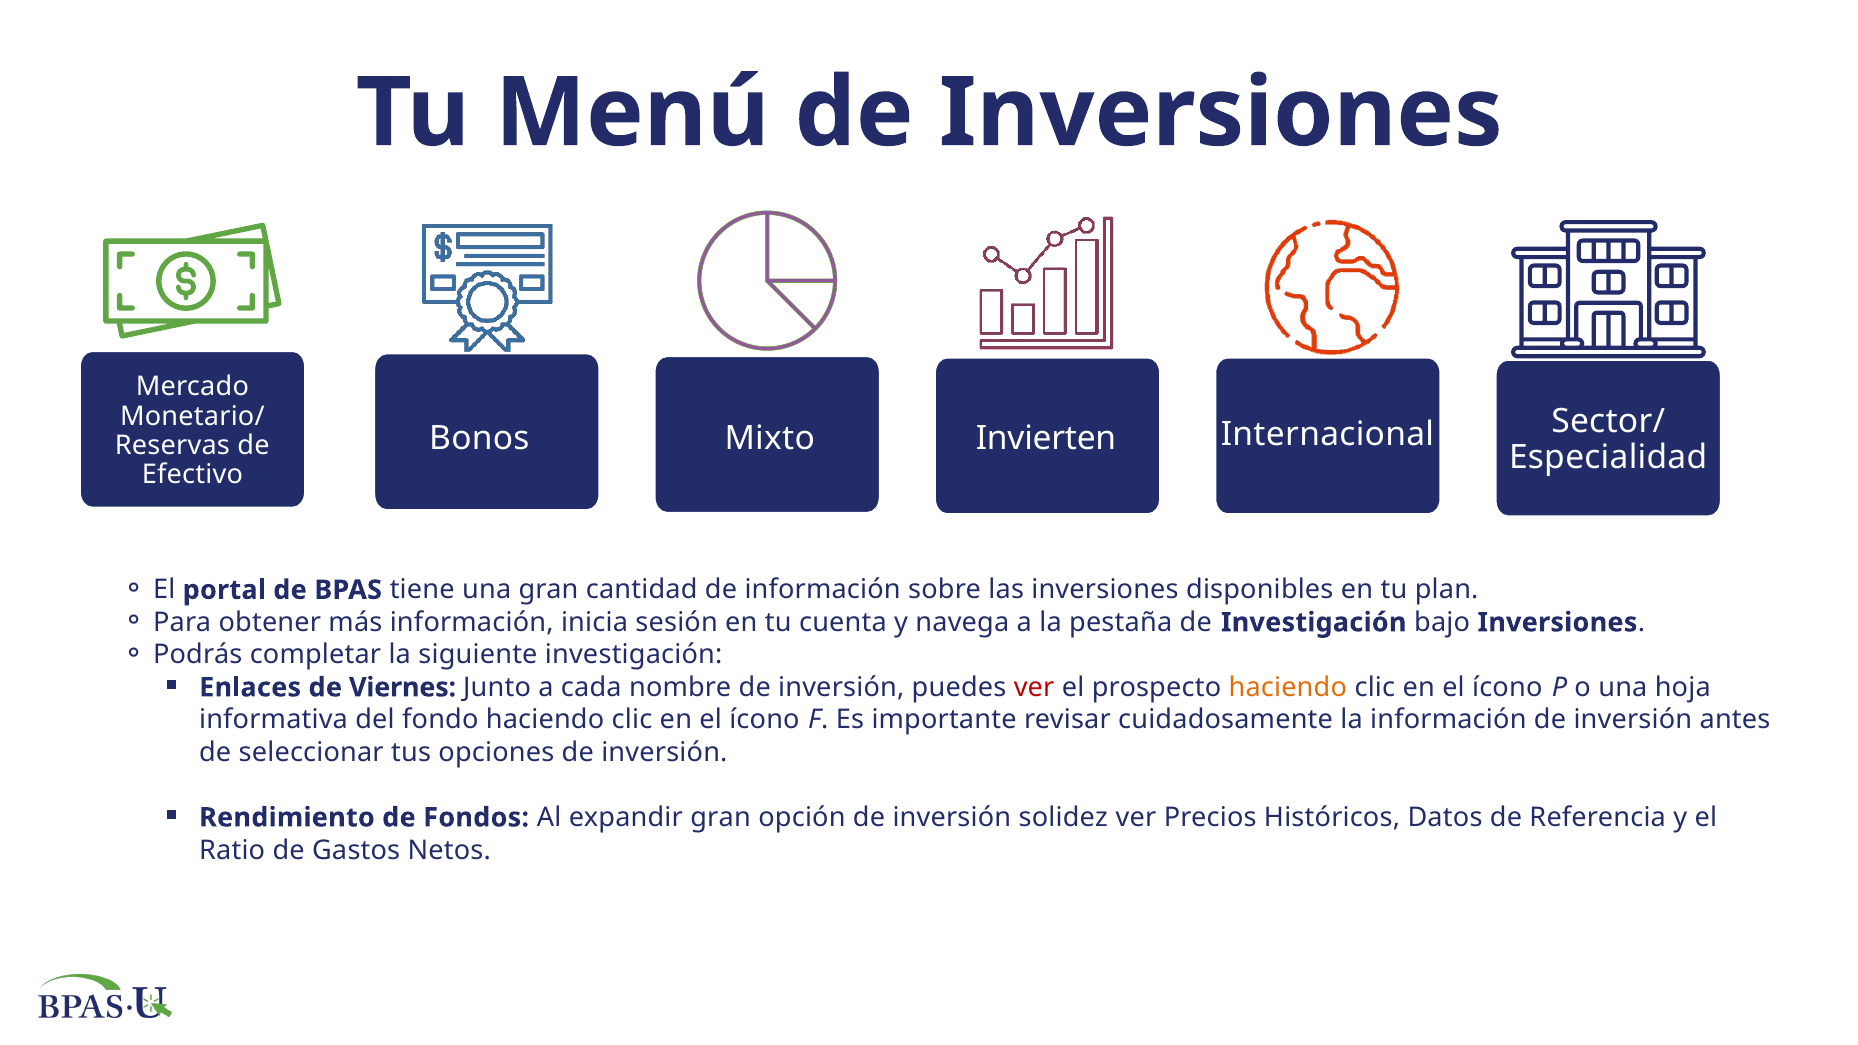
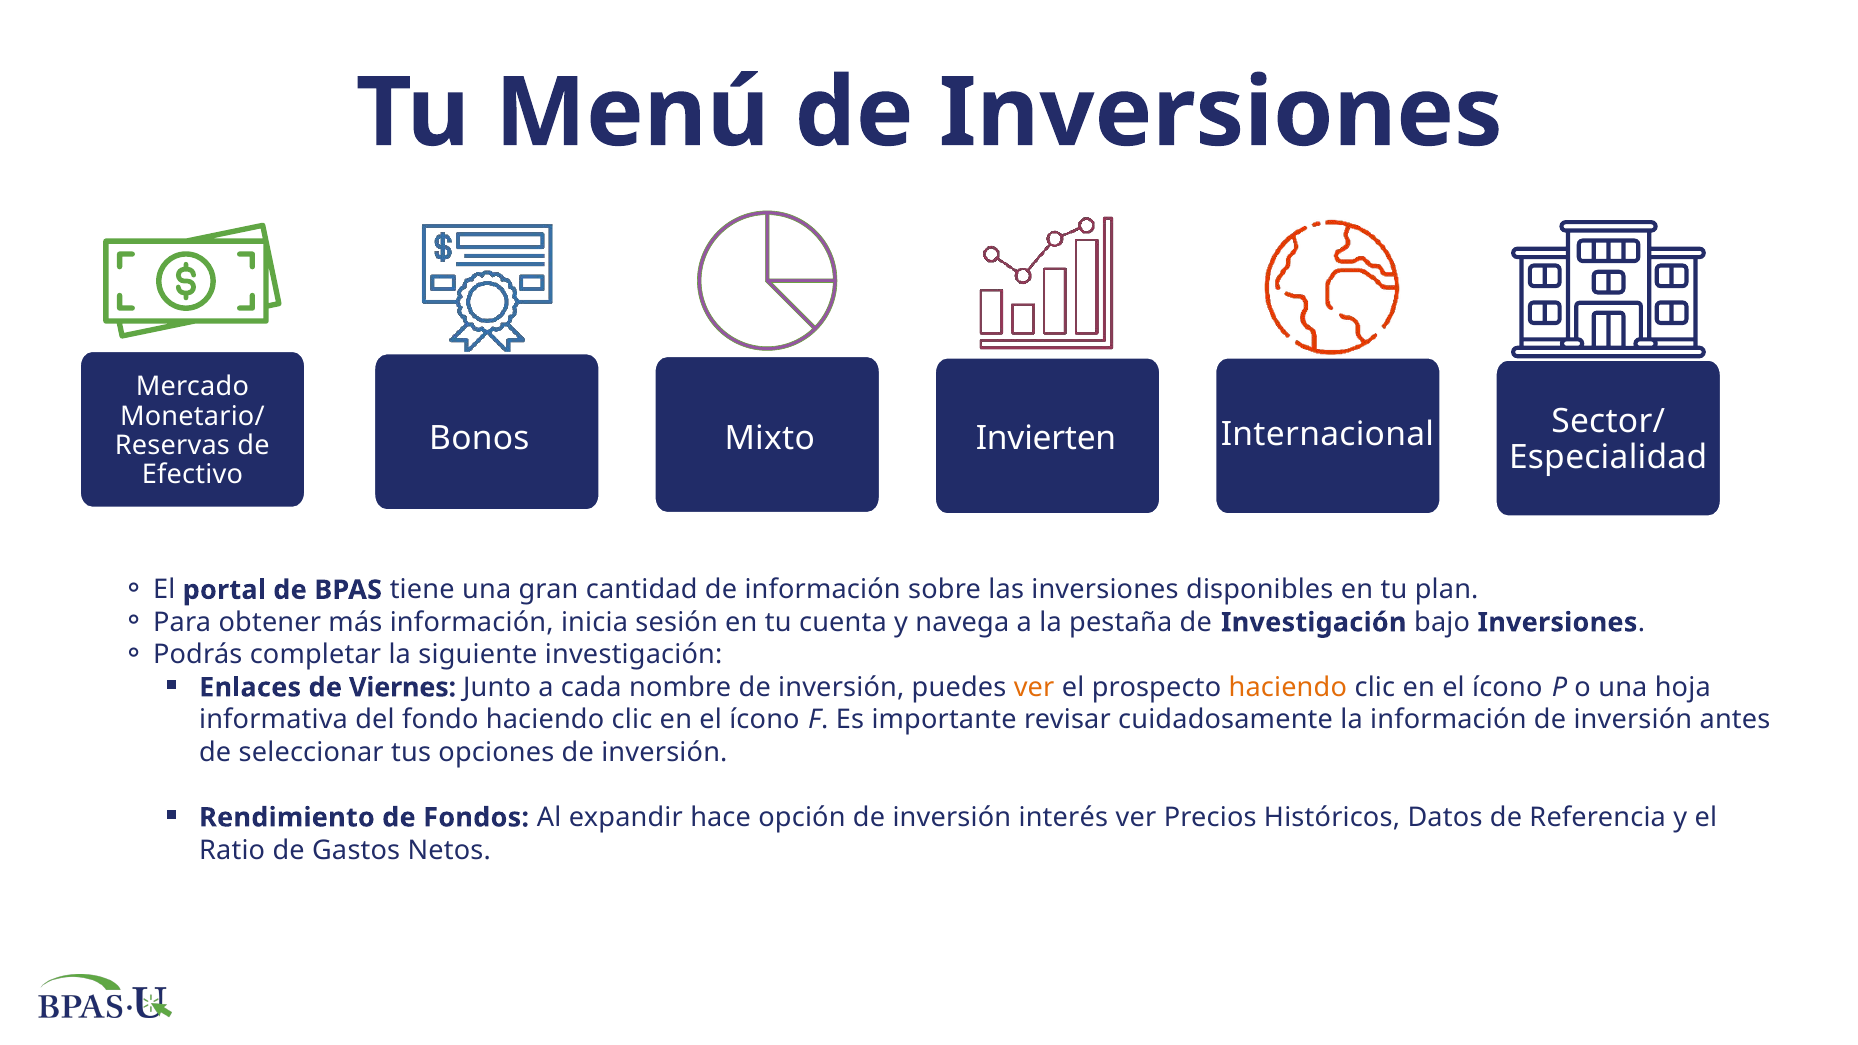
ver at (1034, 688) colour: red -> orange
expandir gran: gran -> hace
solidez: solidez -> interés
